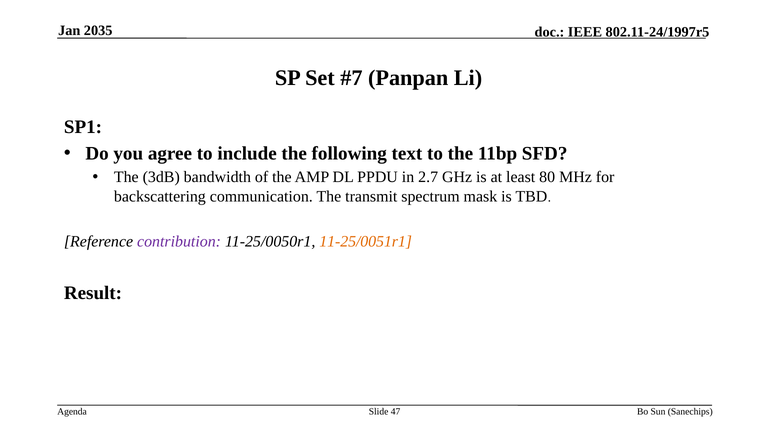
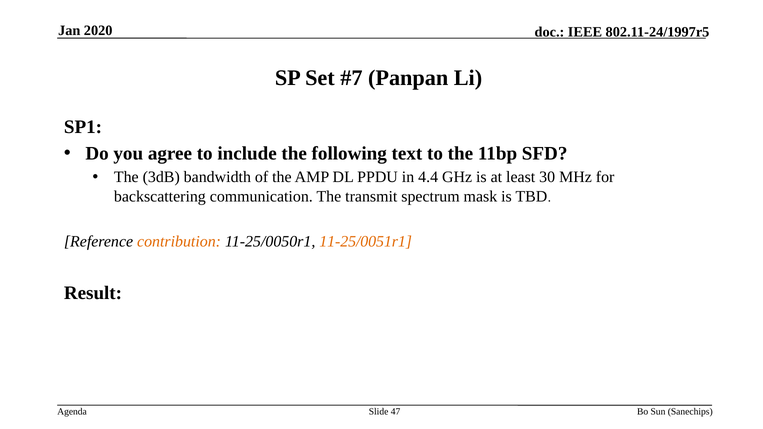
2035: 2035 -> 2020
2.7: 2.7 -> 4.4
80: 80 -> 30
contribution colour: purple -> orange
